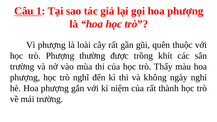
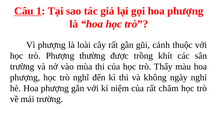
quên: quên -> cảnh
thành: thành -> chăm
